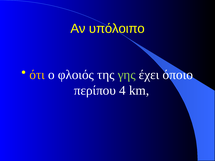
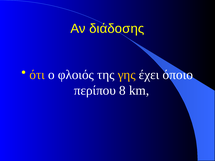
υπόλοιπο: υπόλοιπο -> διάδοσης
γης colour: light green -> yellow
4: 4 -> 8
